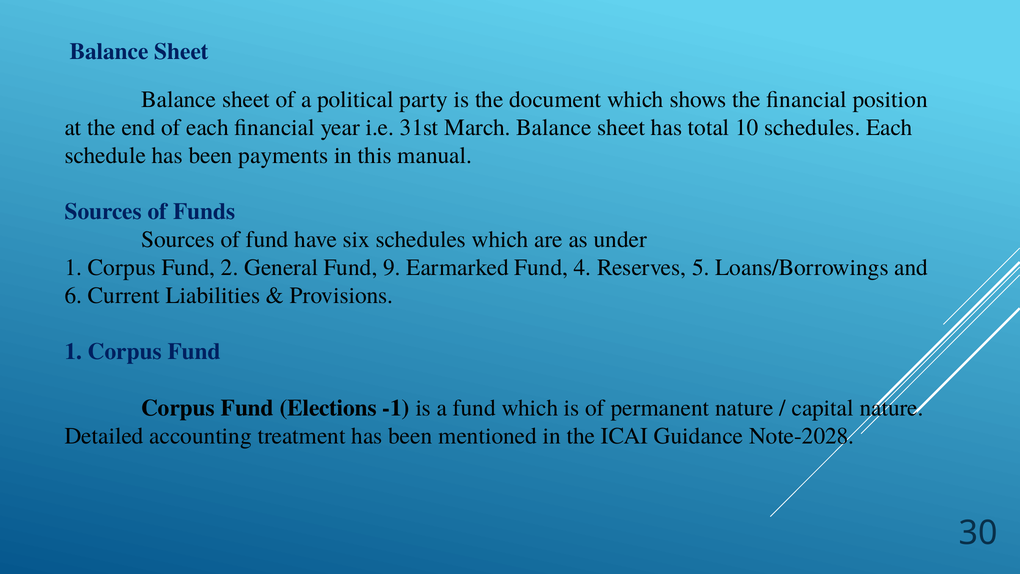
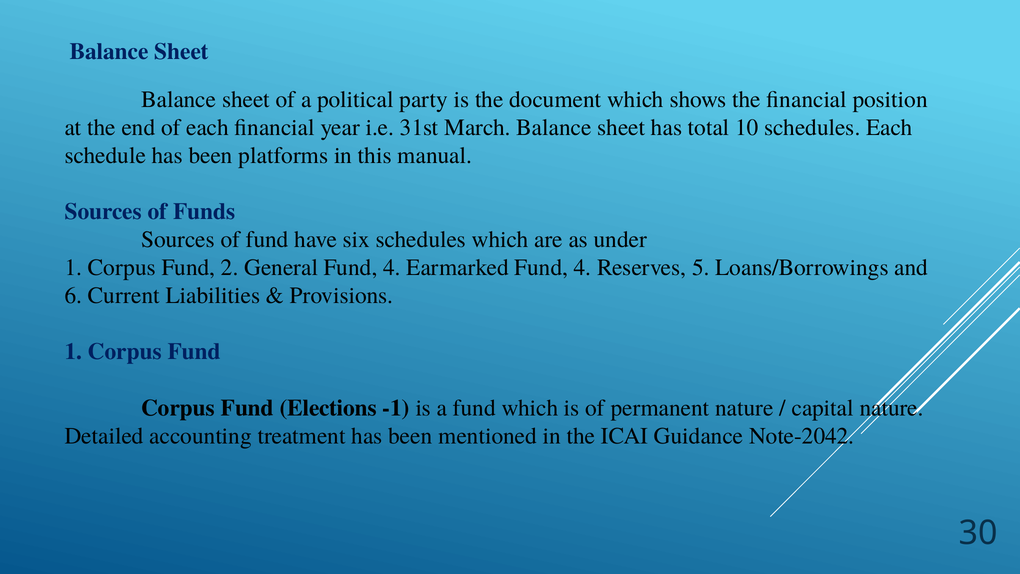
payments: payments -> platforms
General Fund 9: 9 -> 4
Note-2028: Note-2028 -> Note-2042
